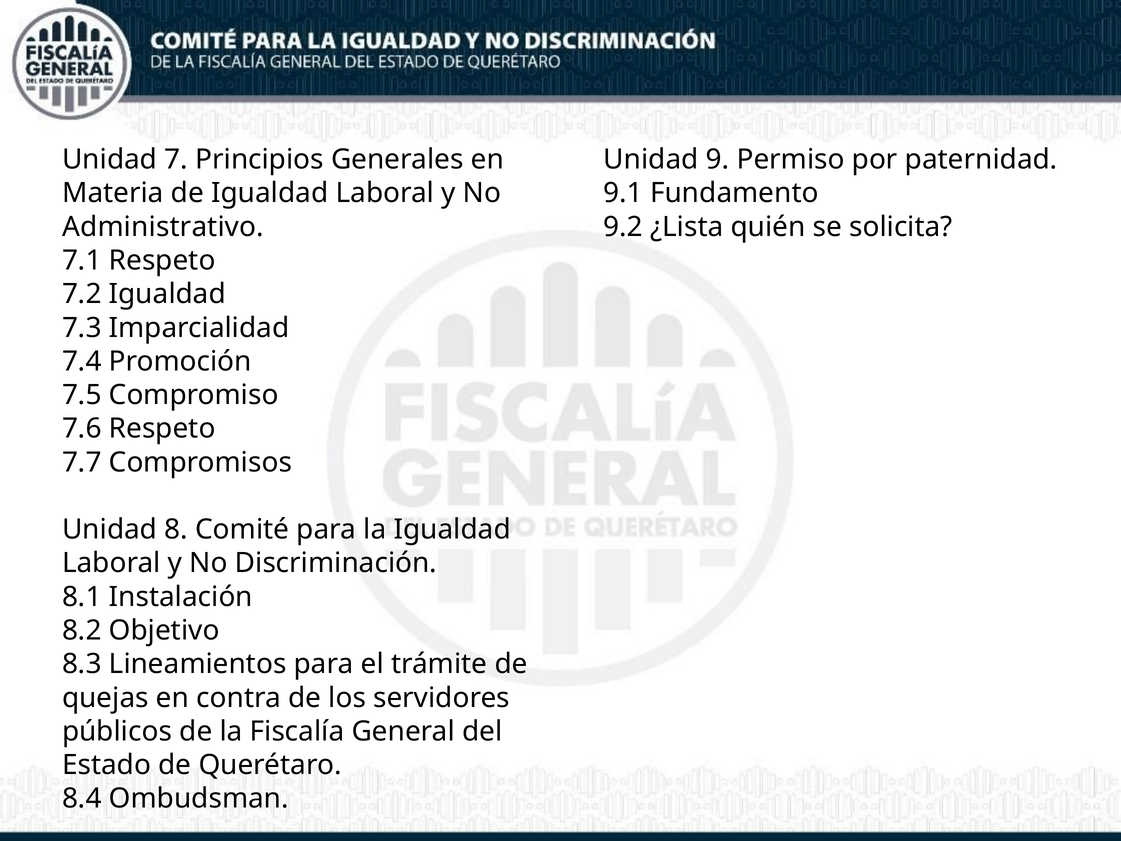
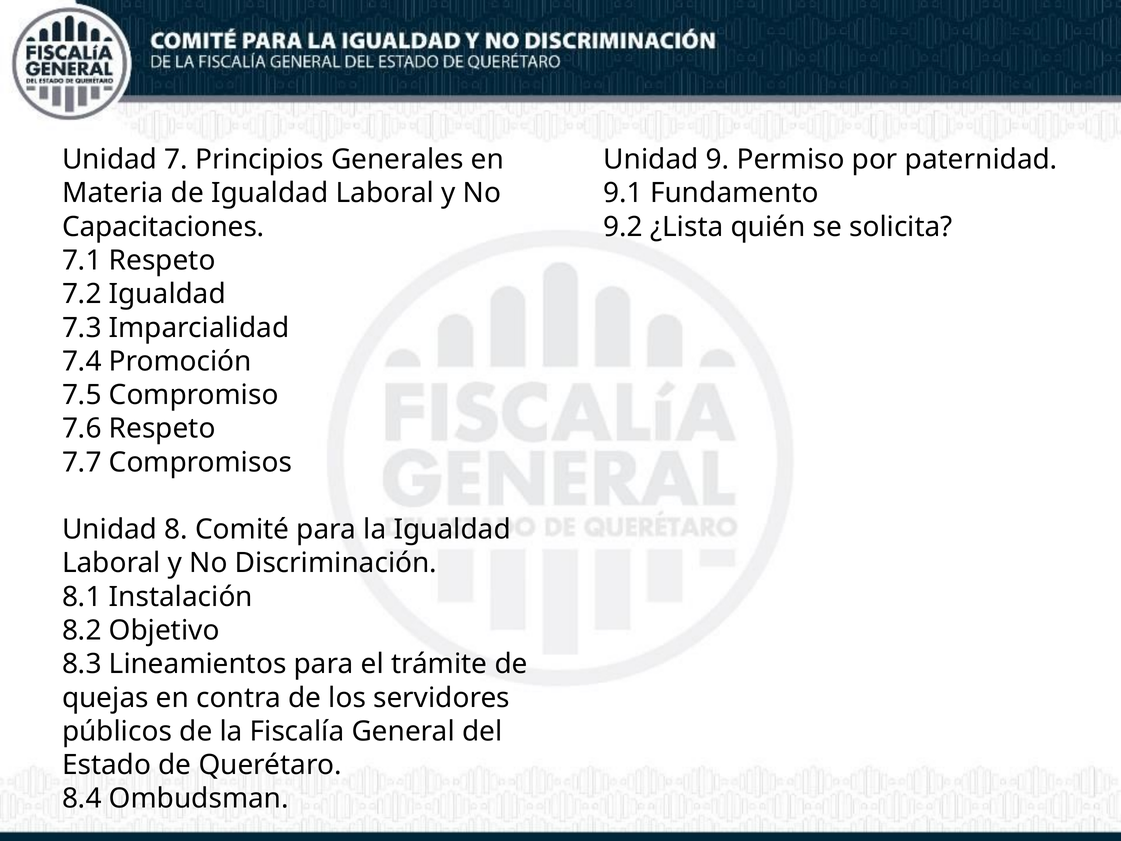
Administrativo: Administrativo -> Capacitaciones
